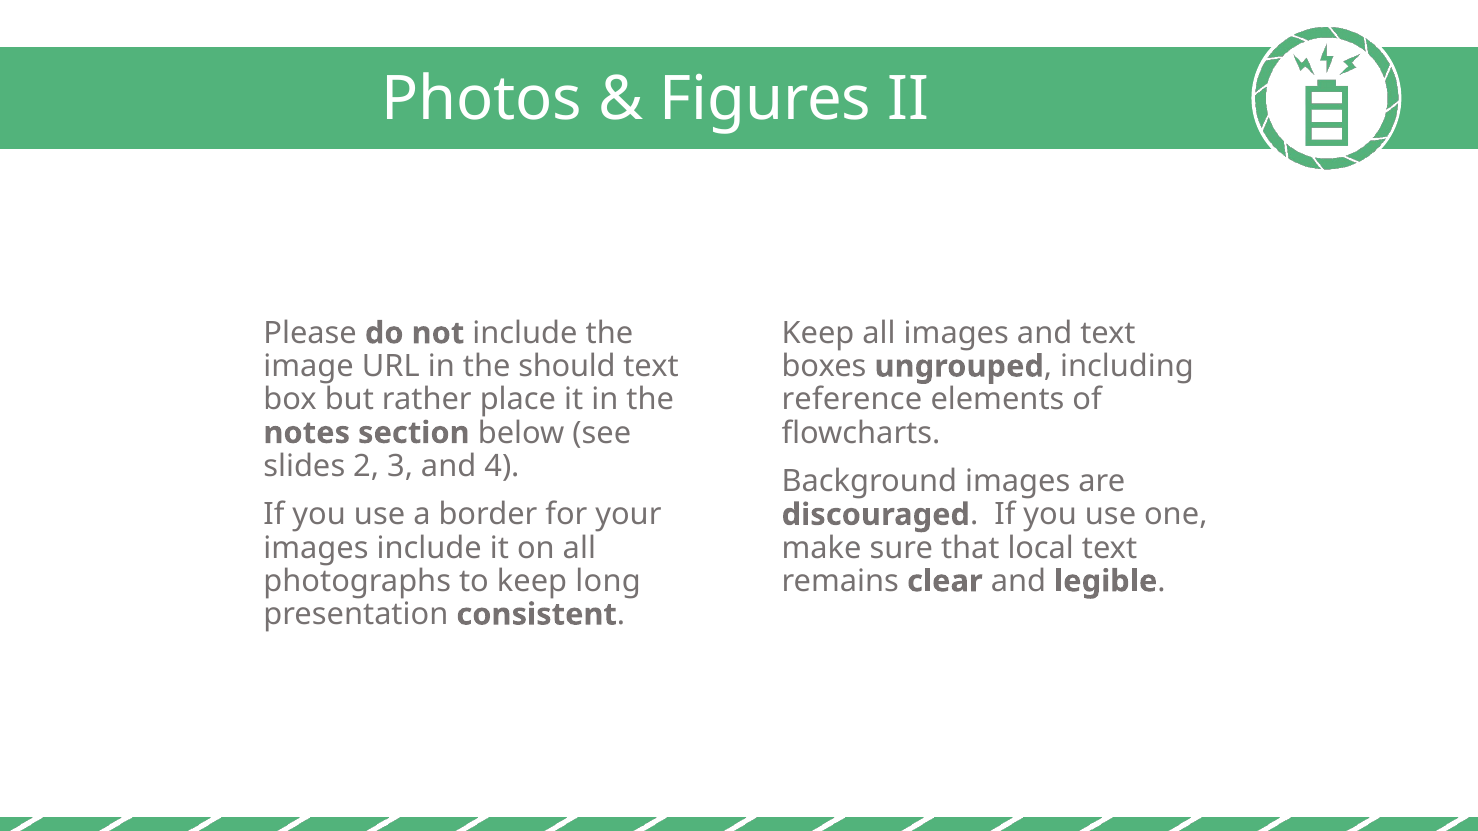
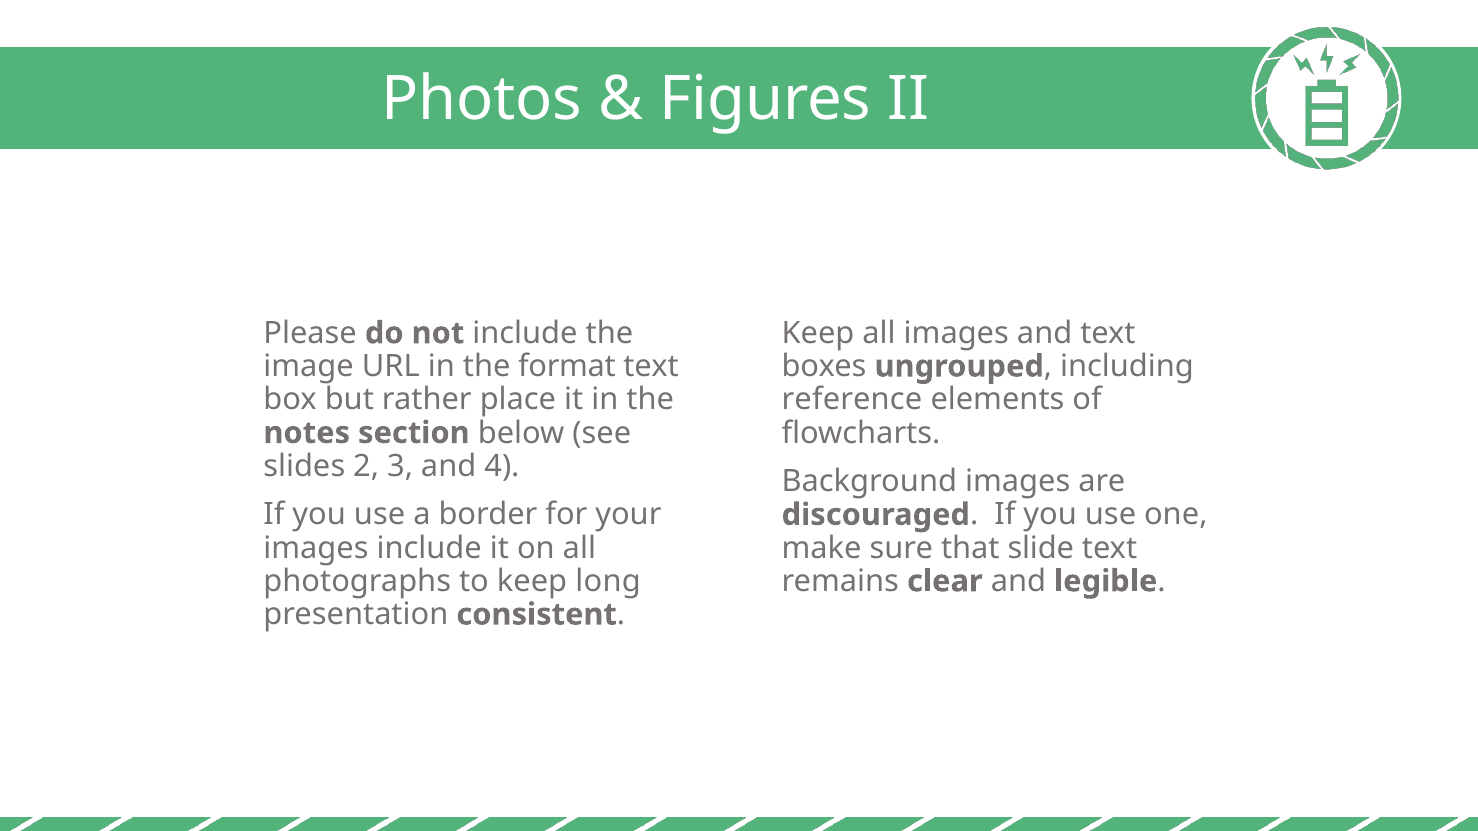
should: should -> format
local: local -> slide
